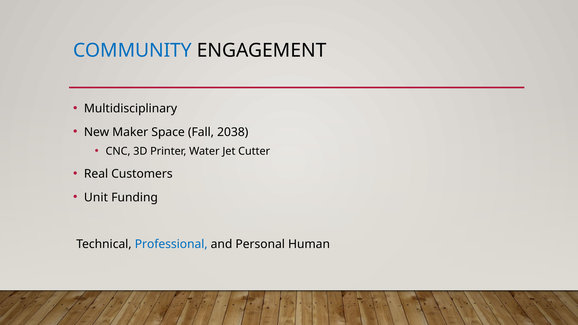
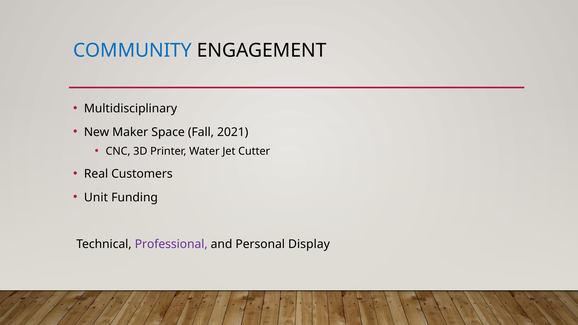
2038: 2038 -> 2021
Professional colour: blue -> purple
Human: Human -> Display
